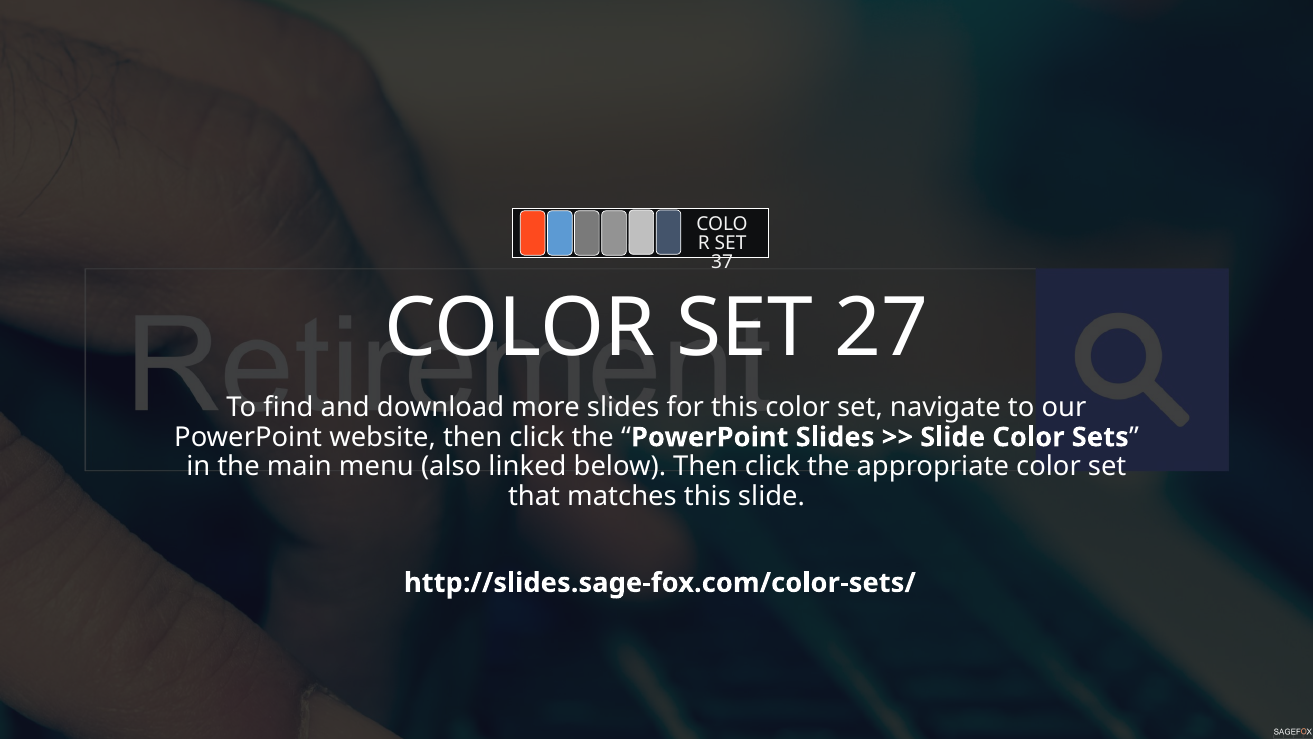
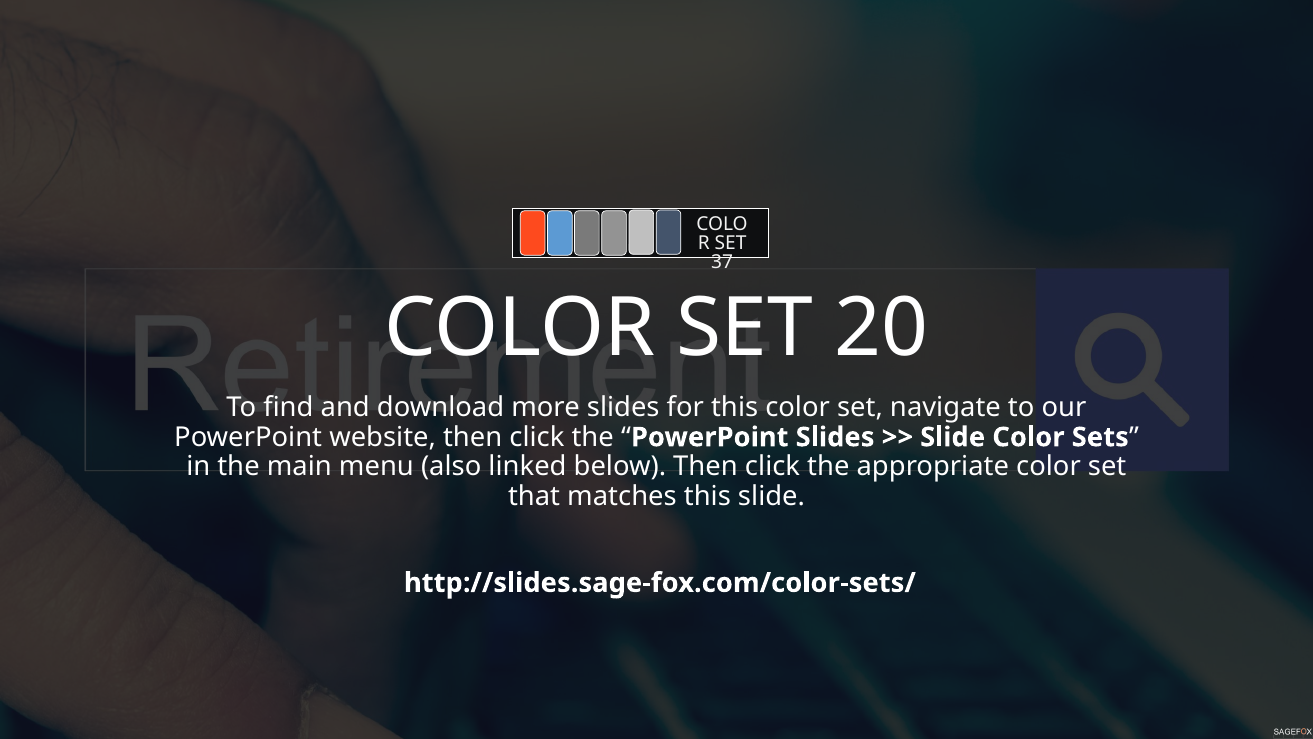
27: 27 -> 20
